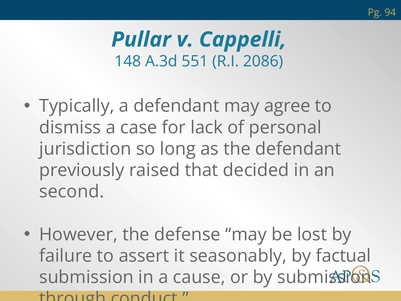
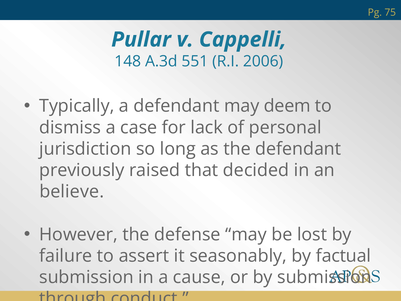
94: 94 -> 75
2086: 2086 -> 2006
agree: agree -> deem
second: second -> believe
